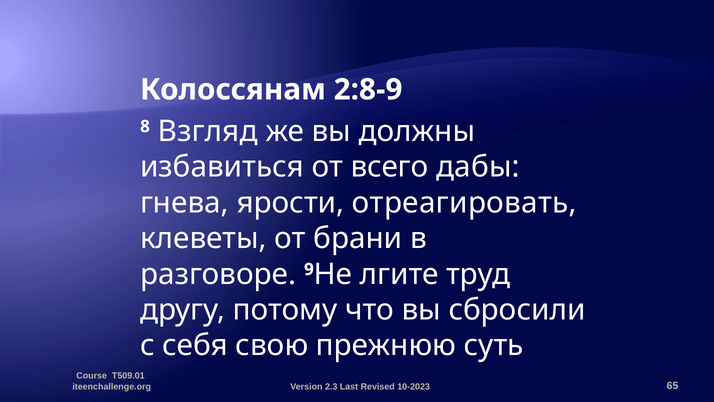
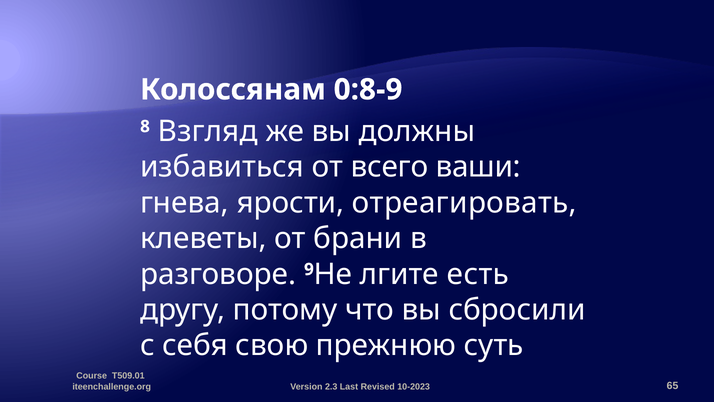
2:8-9: 2:8-9 -> 0:8-9
дабы: дабы -> ваши
труд: труд -> есть
